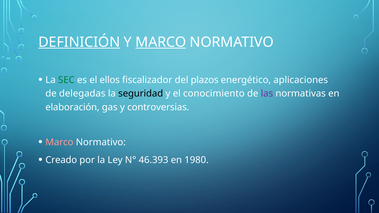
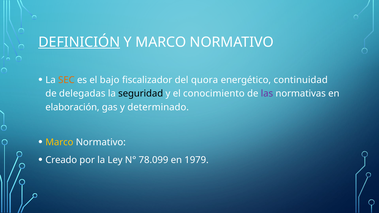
MARCO at (161, 42) underline: present -> none
SEC colour: green -> orange
ellos: ellos -> bajo
plazos: plazos -> quora
aplicaciones: aplicaciones -> continuidad
controversias: controversias -> determinado
Marco at (59, 142) colour: pink -> yellow
46.393: 46.393 -> 78.099
1980: 1980 -> 1979
